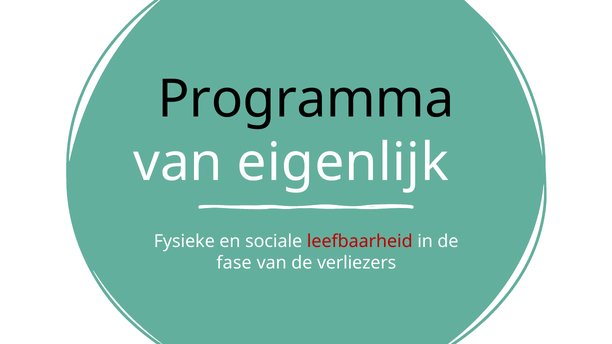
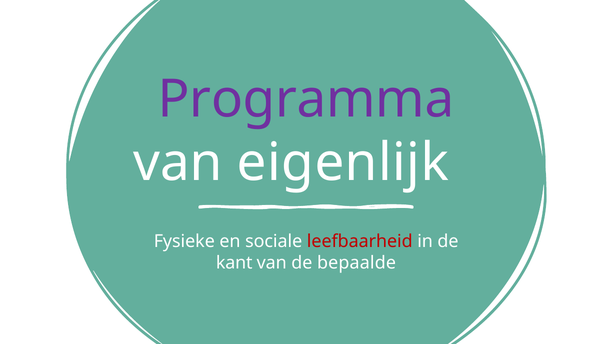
Programma colour: black -> purple
fase: fase -> kant
verliezers: verliezers -> bepaalde
